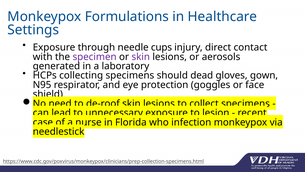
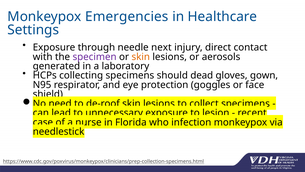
Formulations: Formulations -> Emergencies
cups: cups -> next
skin at (141, 57) colour: purple -> orange
